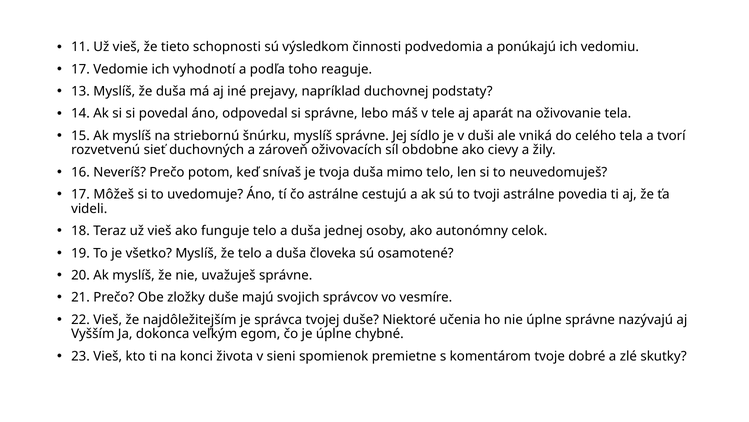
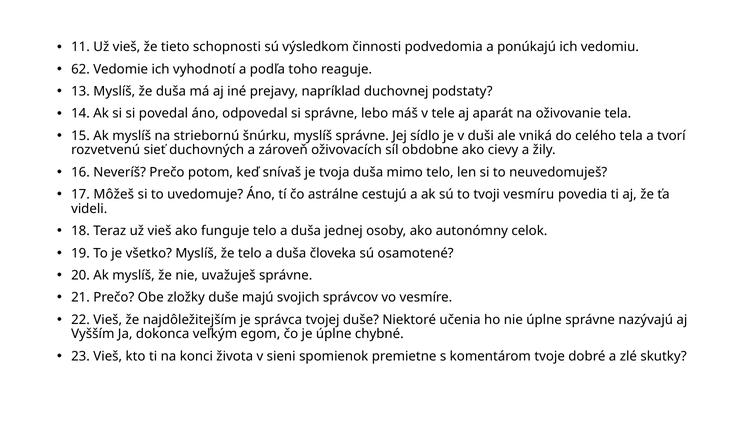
17 at (81, 69): 17 -> 62
tvoji astrálne: astrálne -> vesmíru
